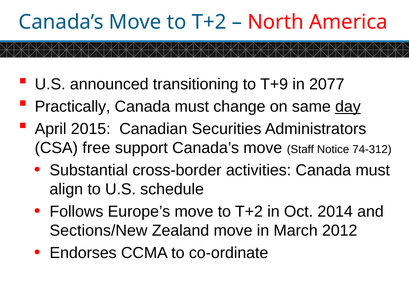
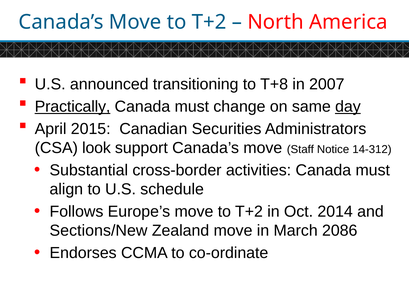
T+9: T+9 -> T+8
2077: 2077 -> 2007
Practically underline: none -> present
free: free -> look
74-312: 74-312 -> 14-312
2012: 2012 -> 2086
